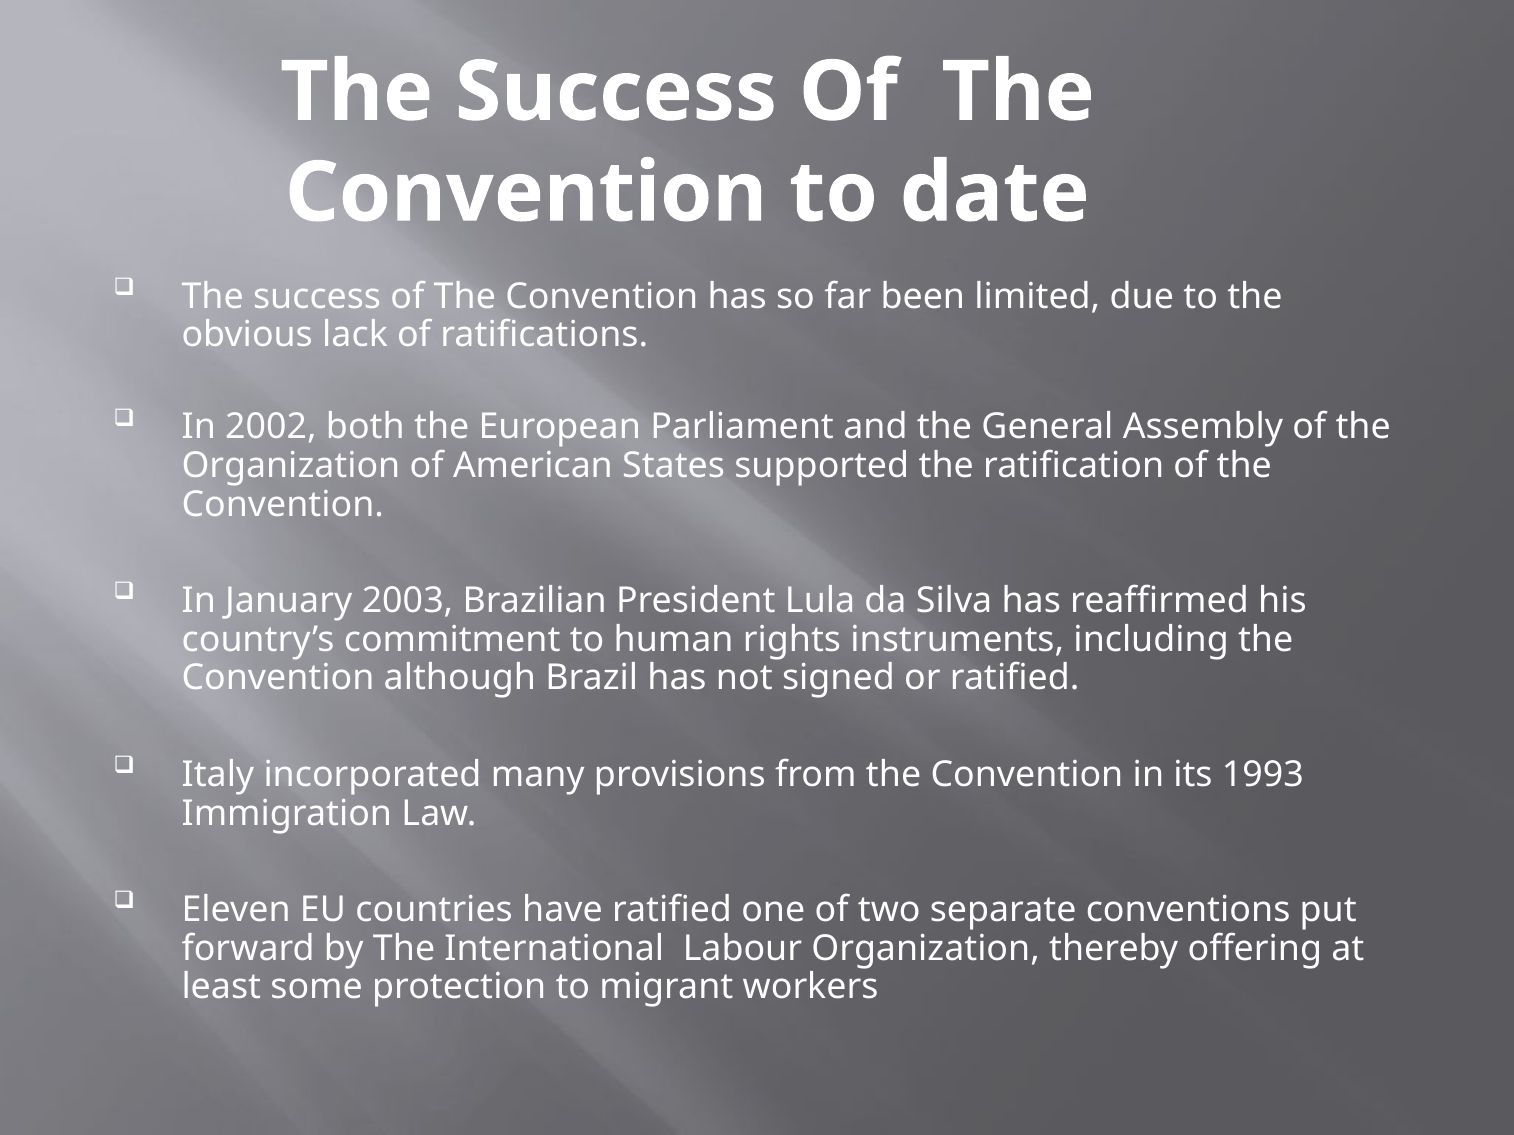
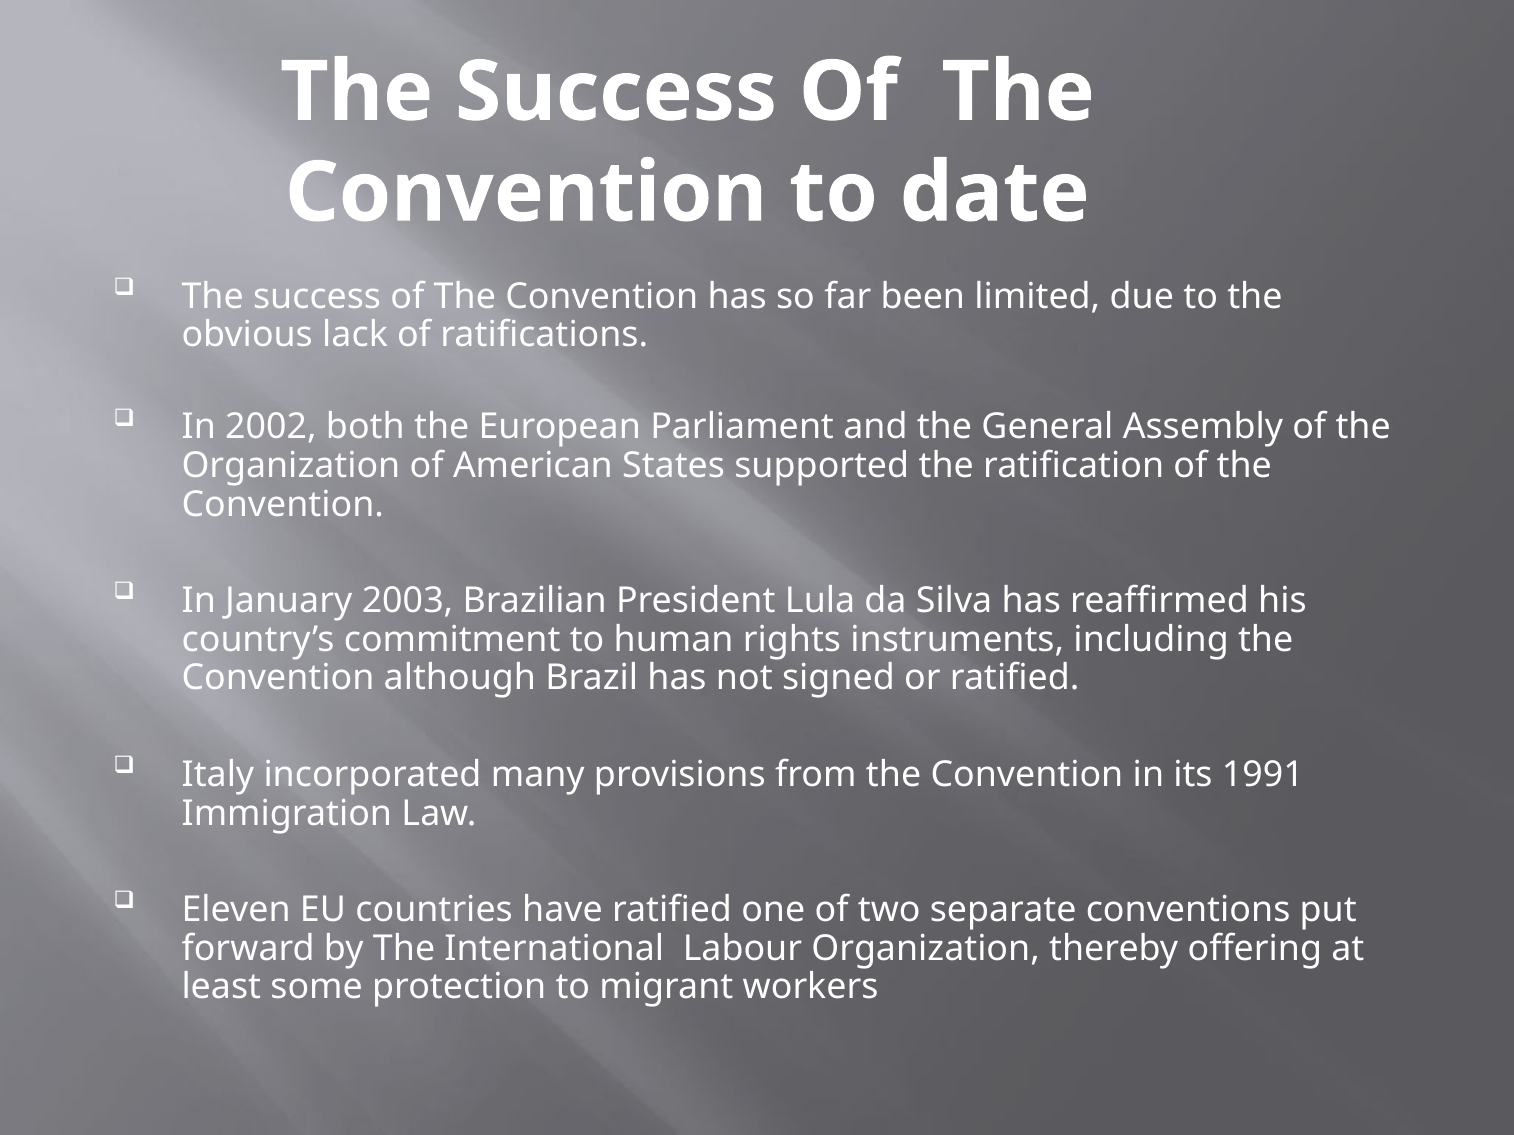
1993: 1993 -> 1991
